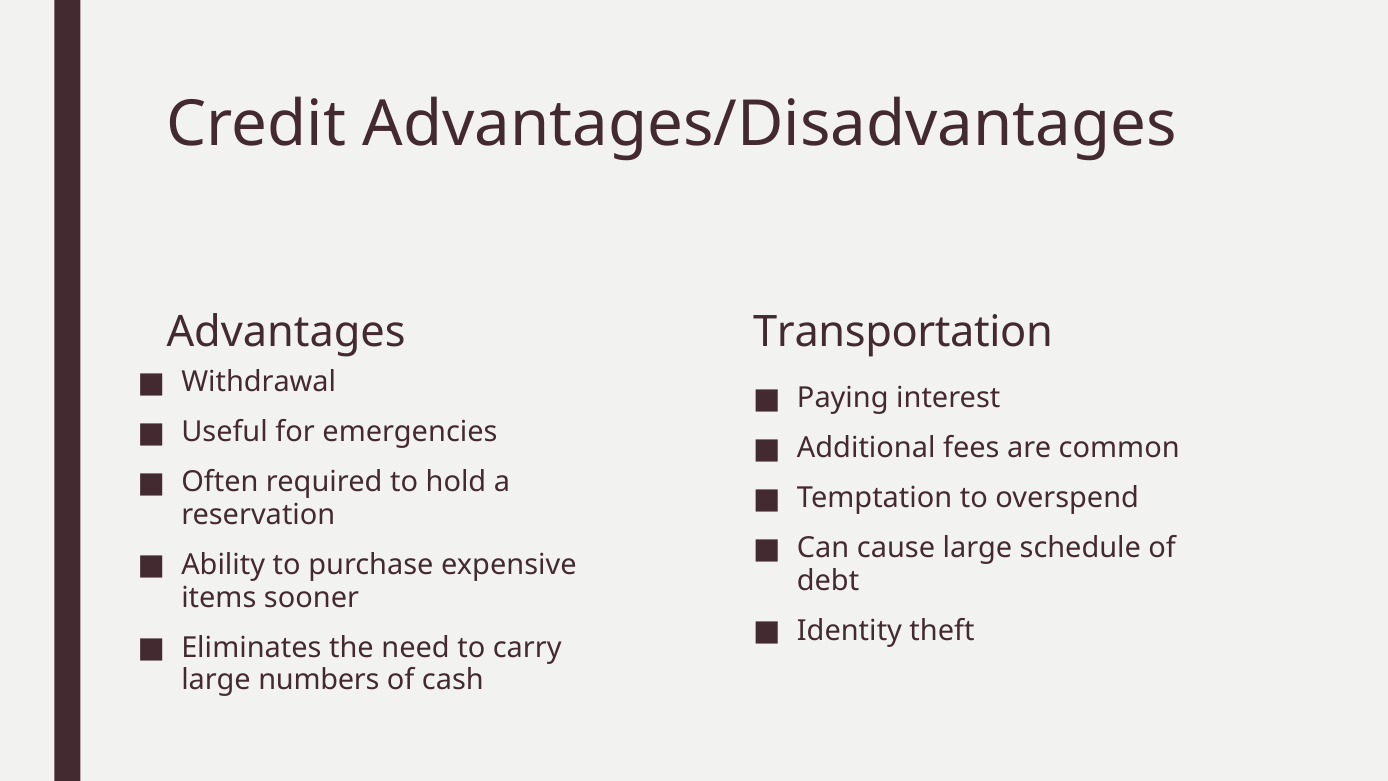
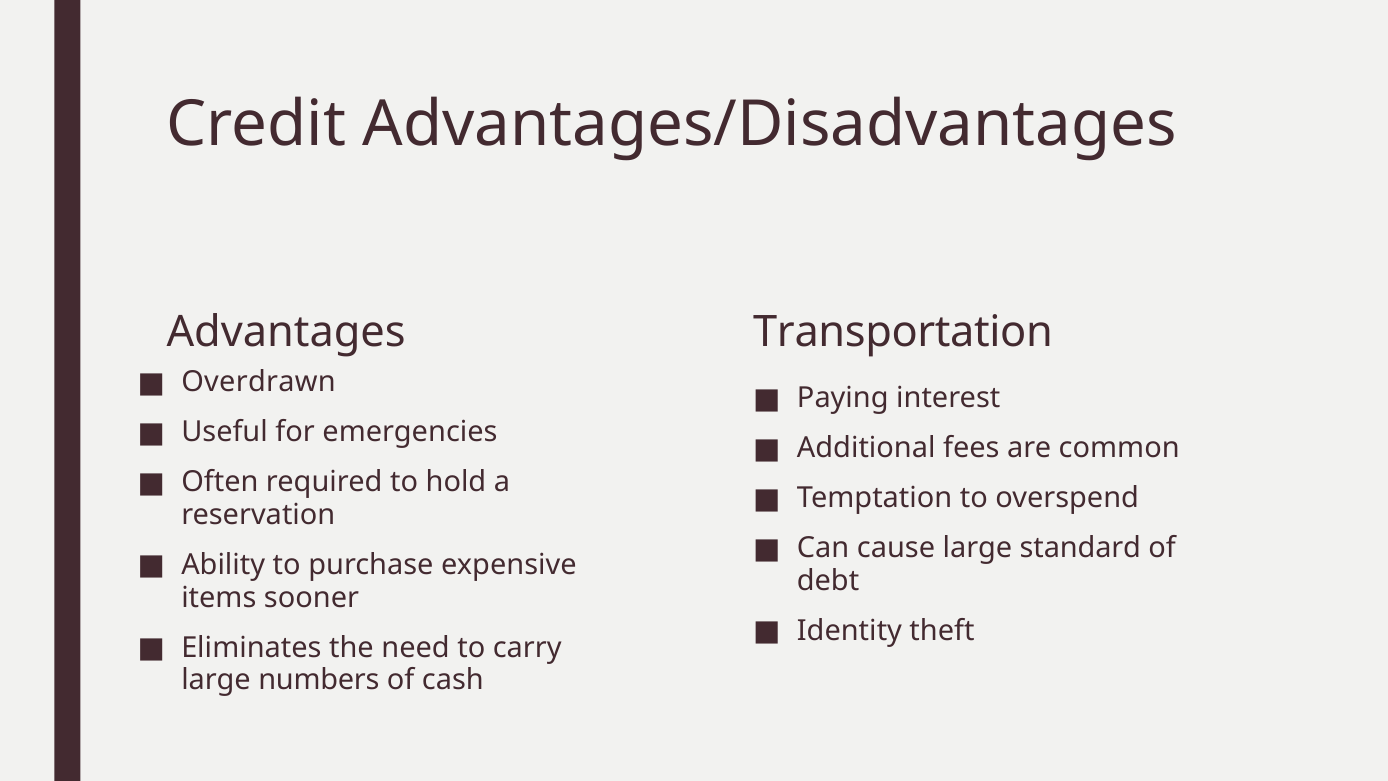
Withdrawal: Withdrawal -> Overdrawn
schedule: schedule -> standard
